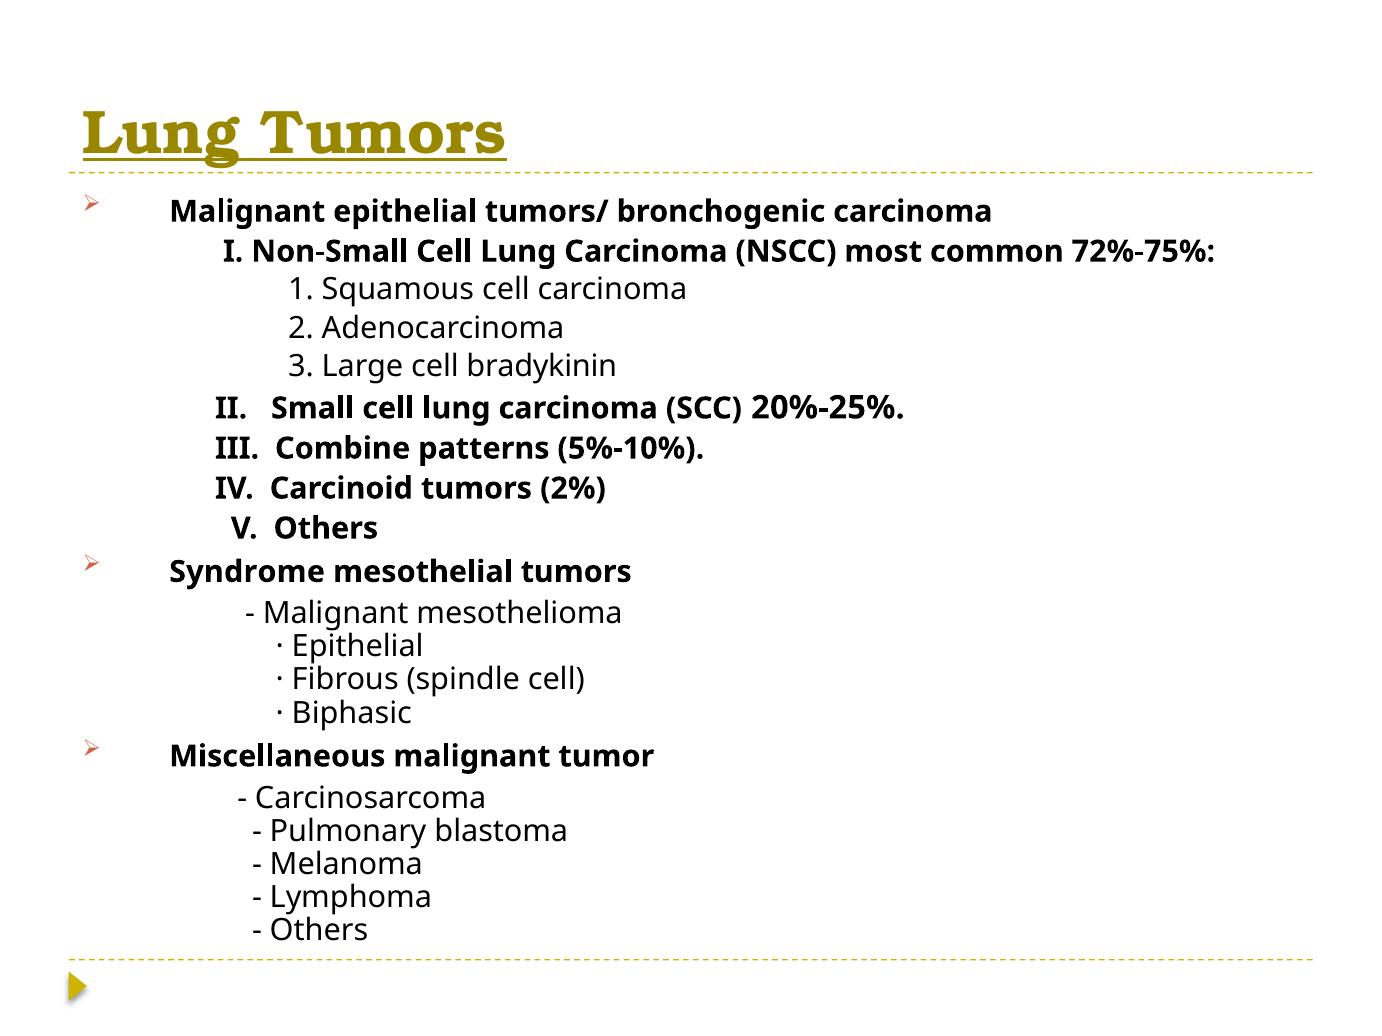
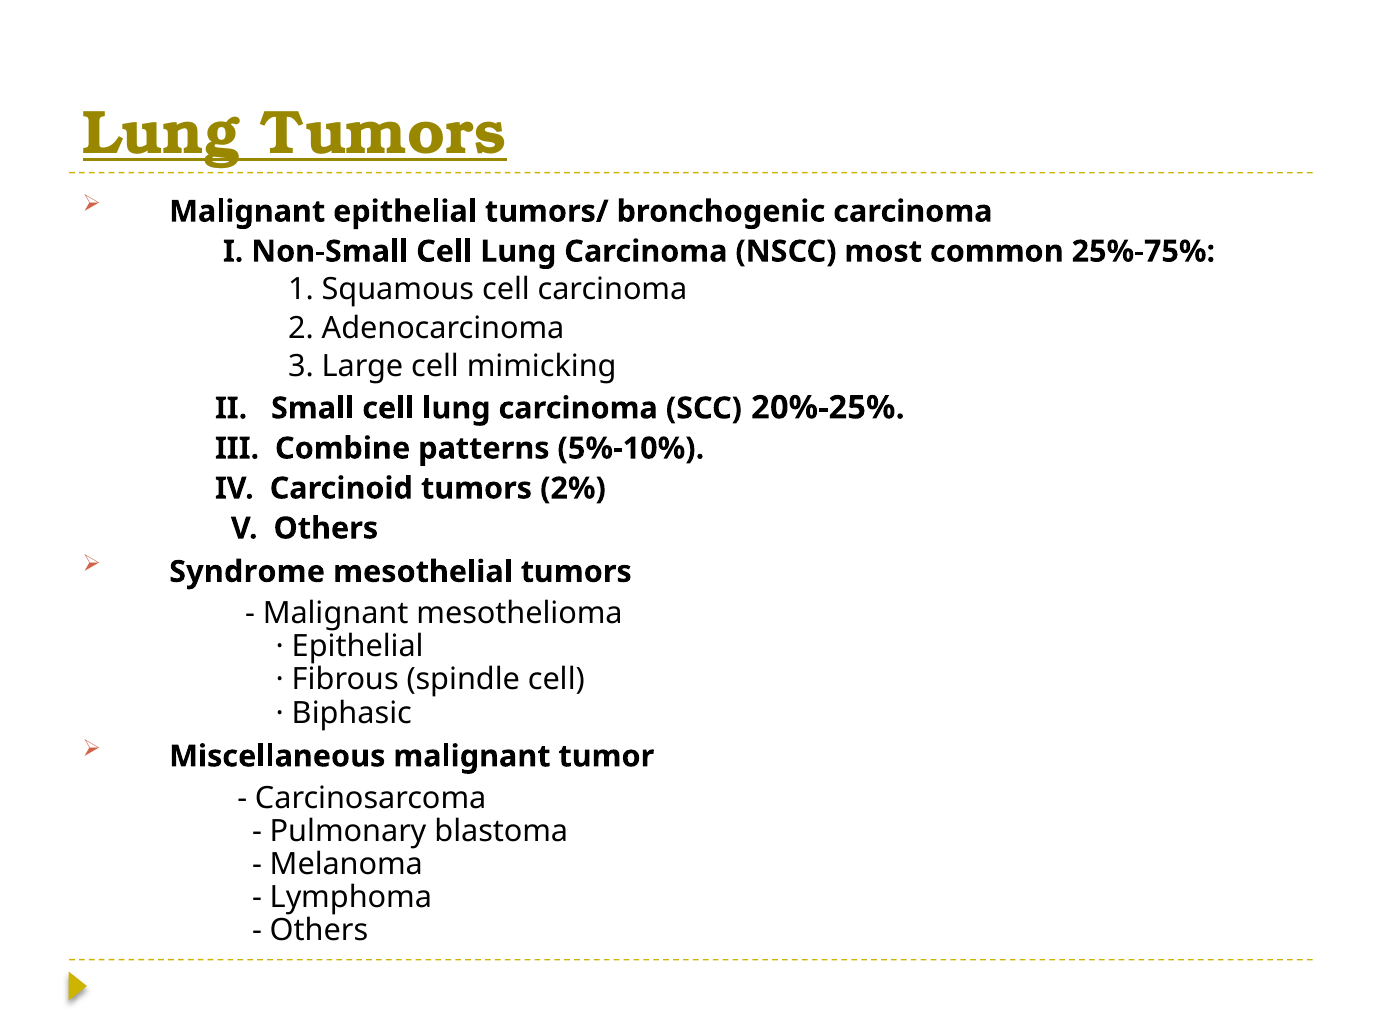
72%-75%: 72%-75% -> 25%-75%
bradykinin: bradykinin -> mimicking
